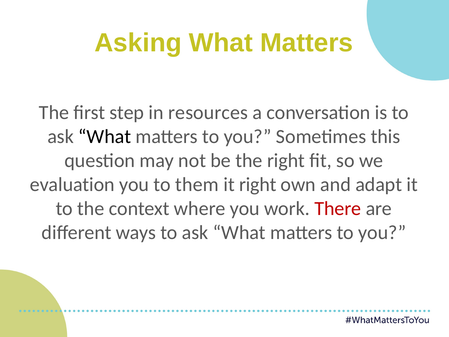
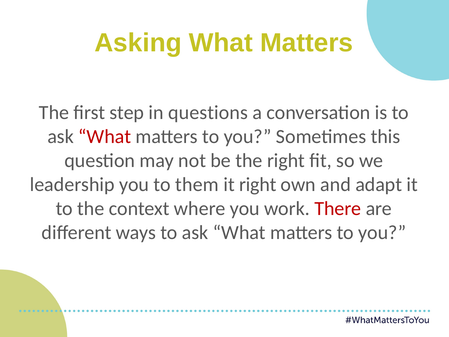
resources: resources -> questions
What at (105, 136) colour: black -> red
evaluation: evaluation -> leadership
